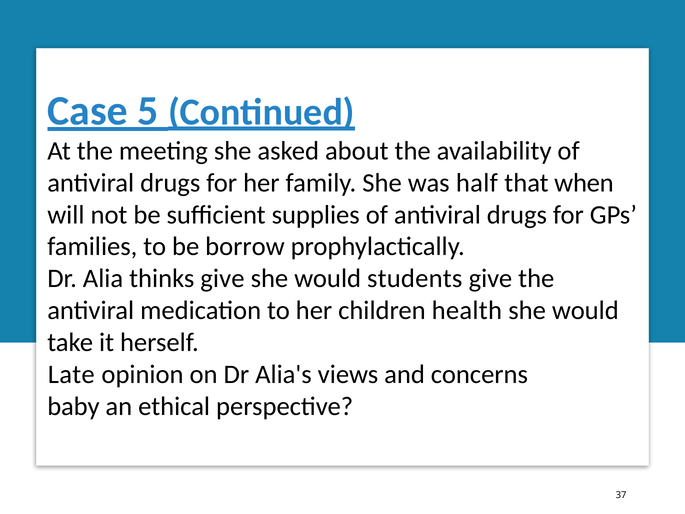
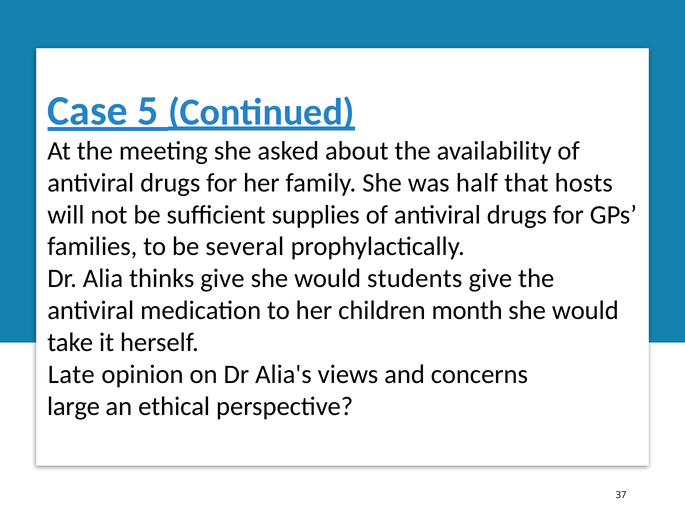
when: when -> hosts
borrow: borrow -> several
health: health -> month
baby: baby -> large
